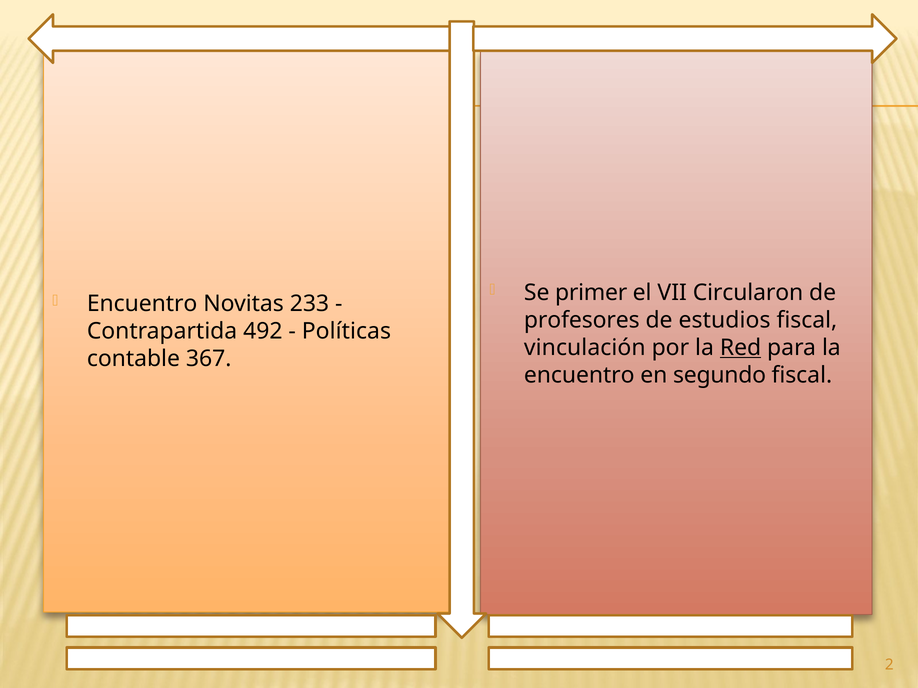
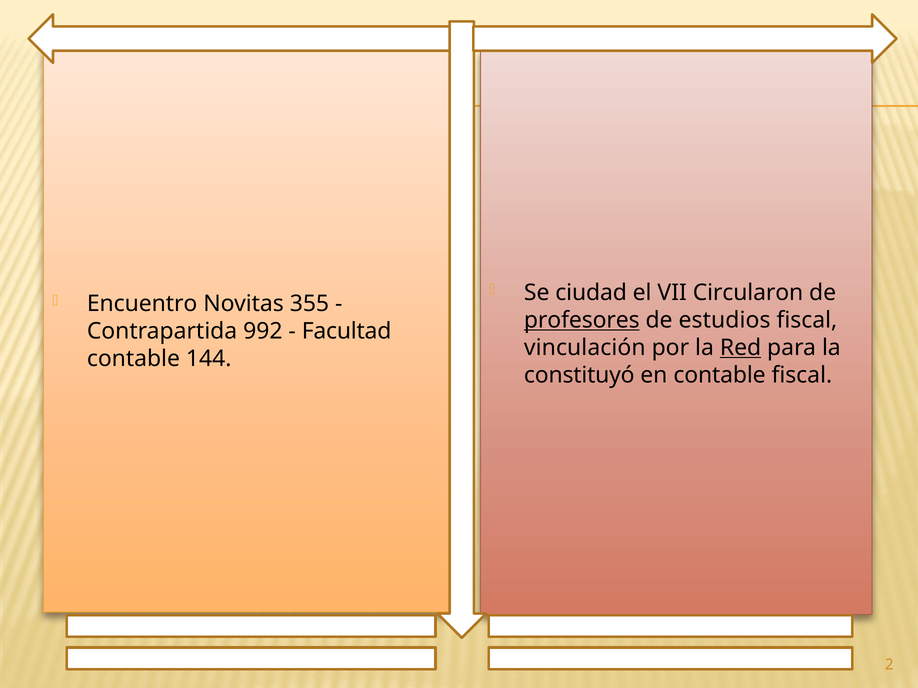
primer: primer -> ciudad
233: 233 -> 355
profesores underline: none -> present
492: 492 -> 992
Políticas: Políticas -> Facultad
367: 367 -> 144
encuentro at (579, 375): encuentro -> constituyó
en segundo: segundo -> contable
